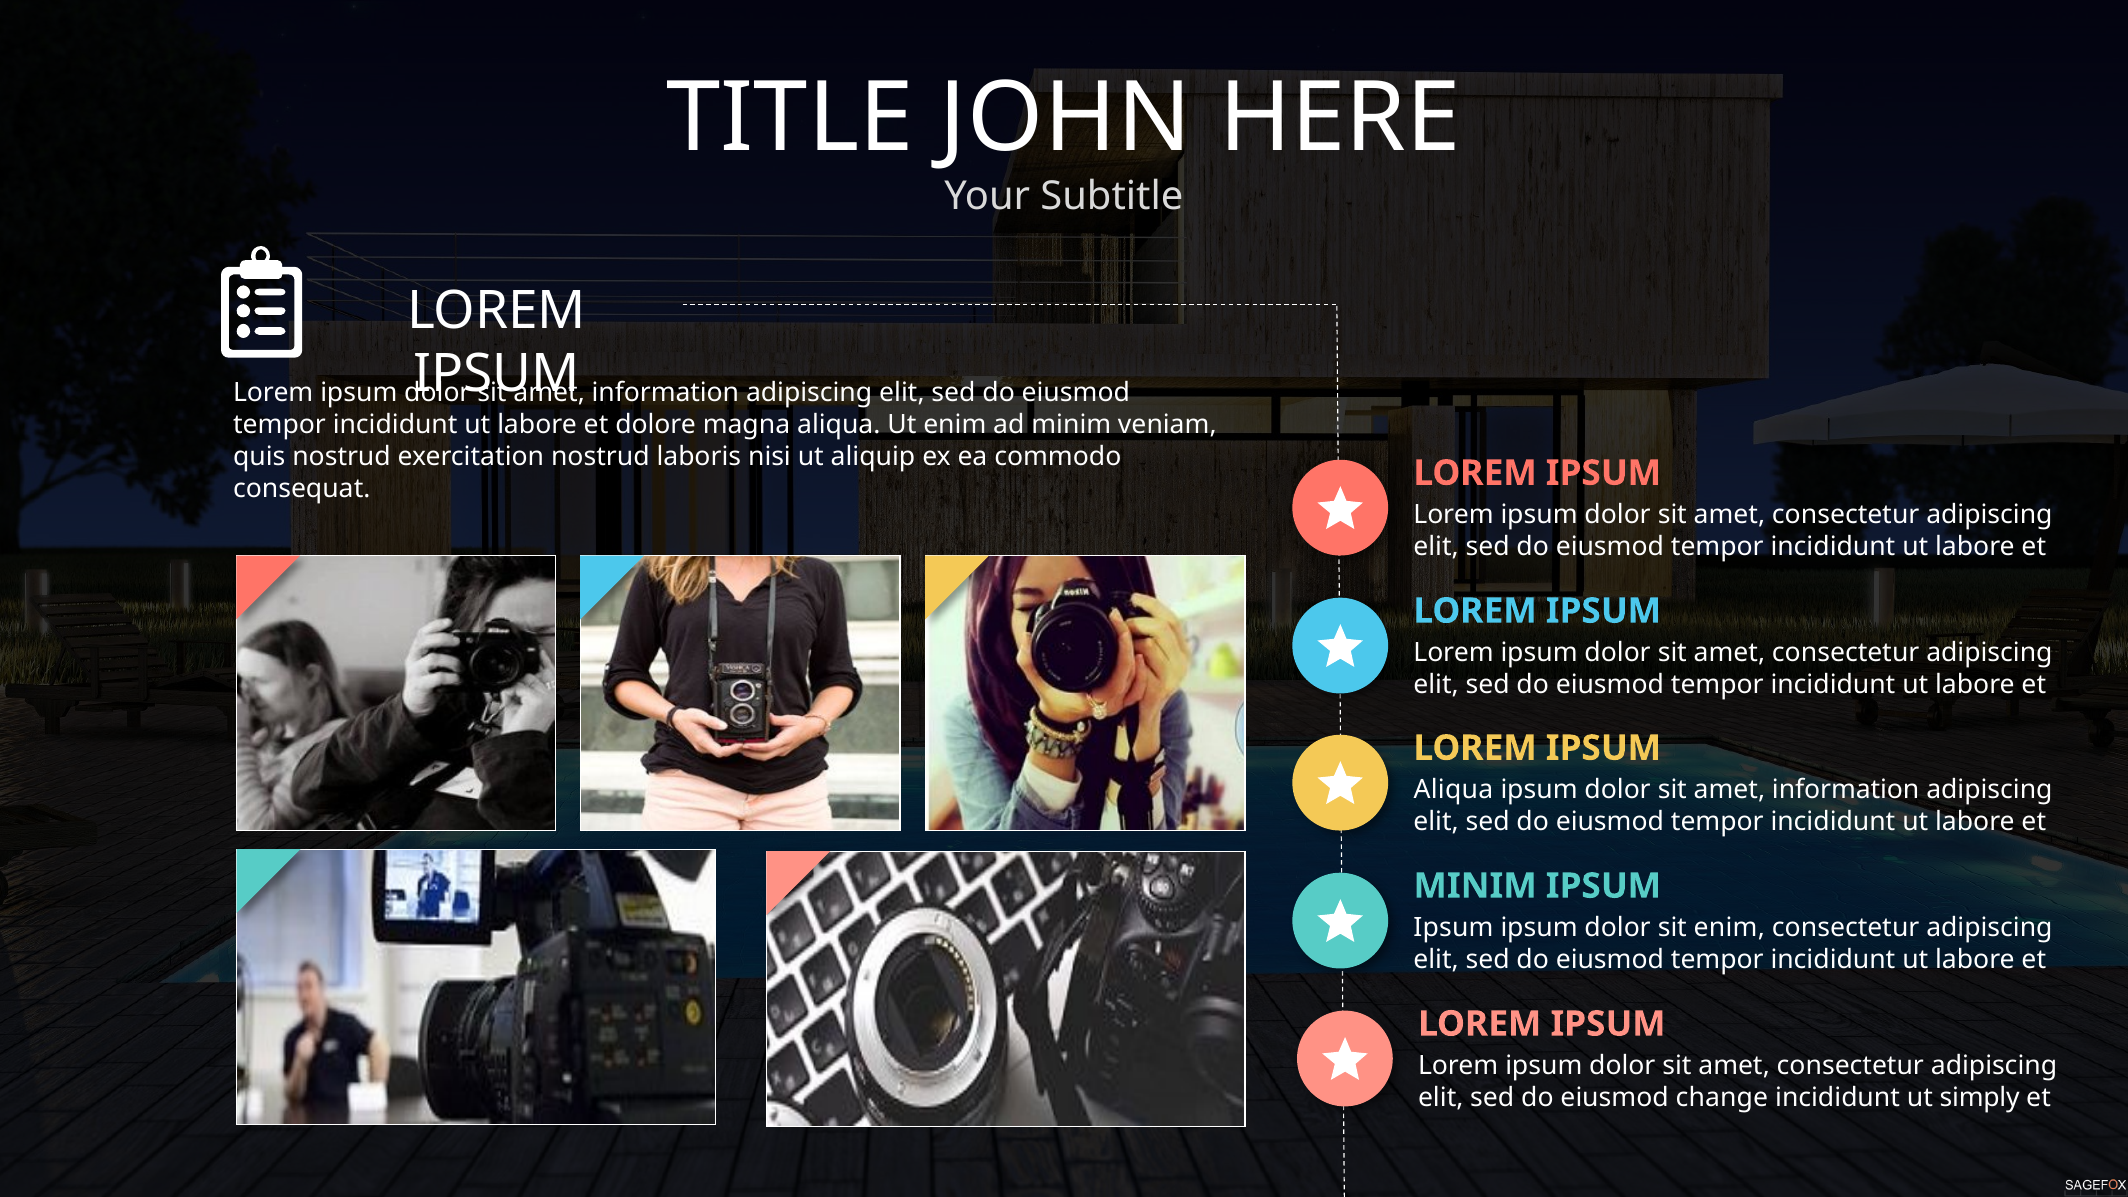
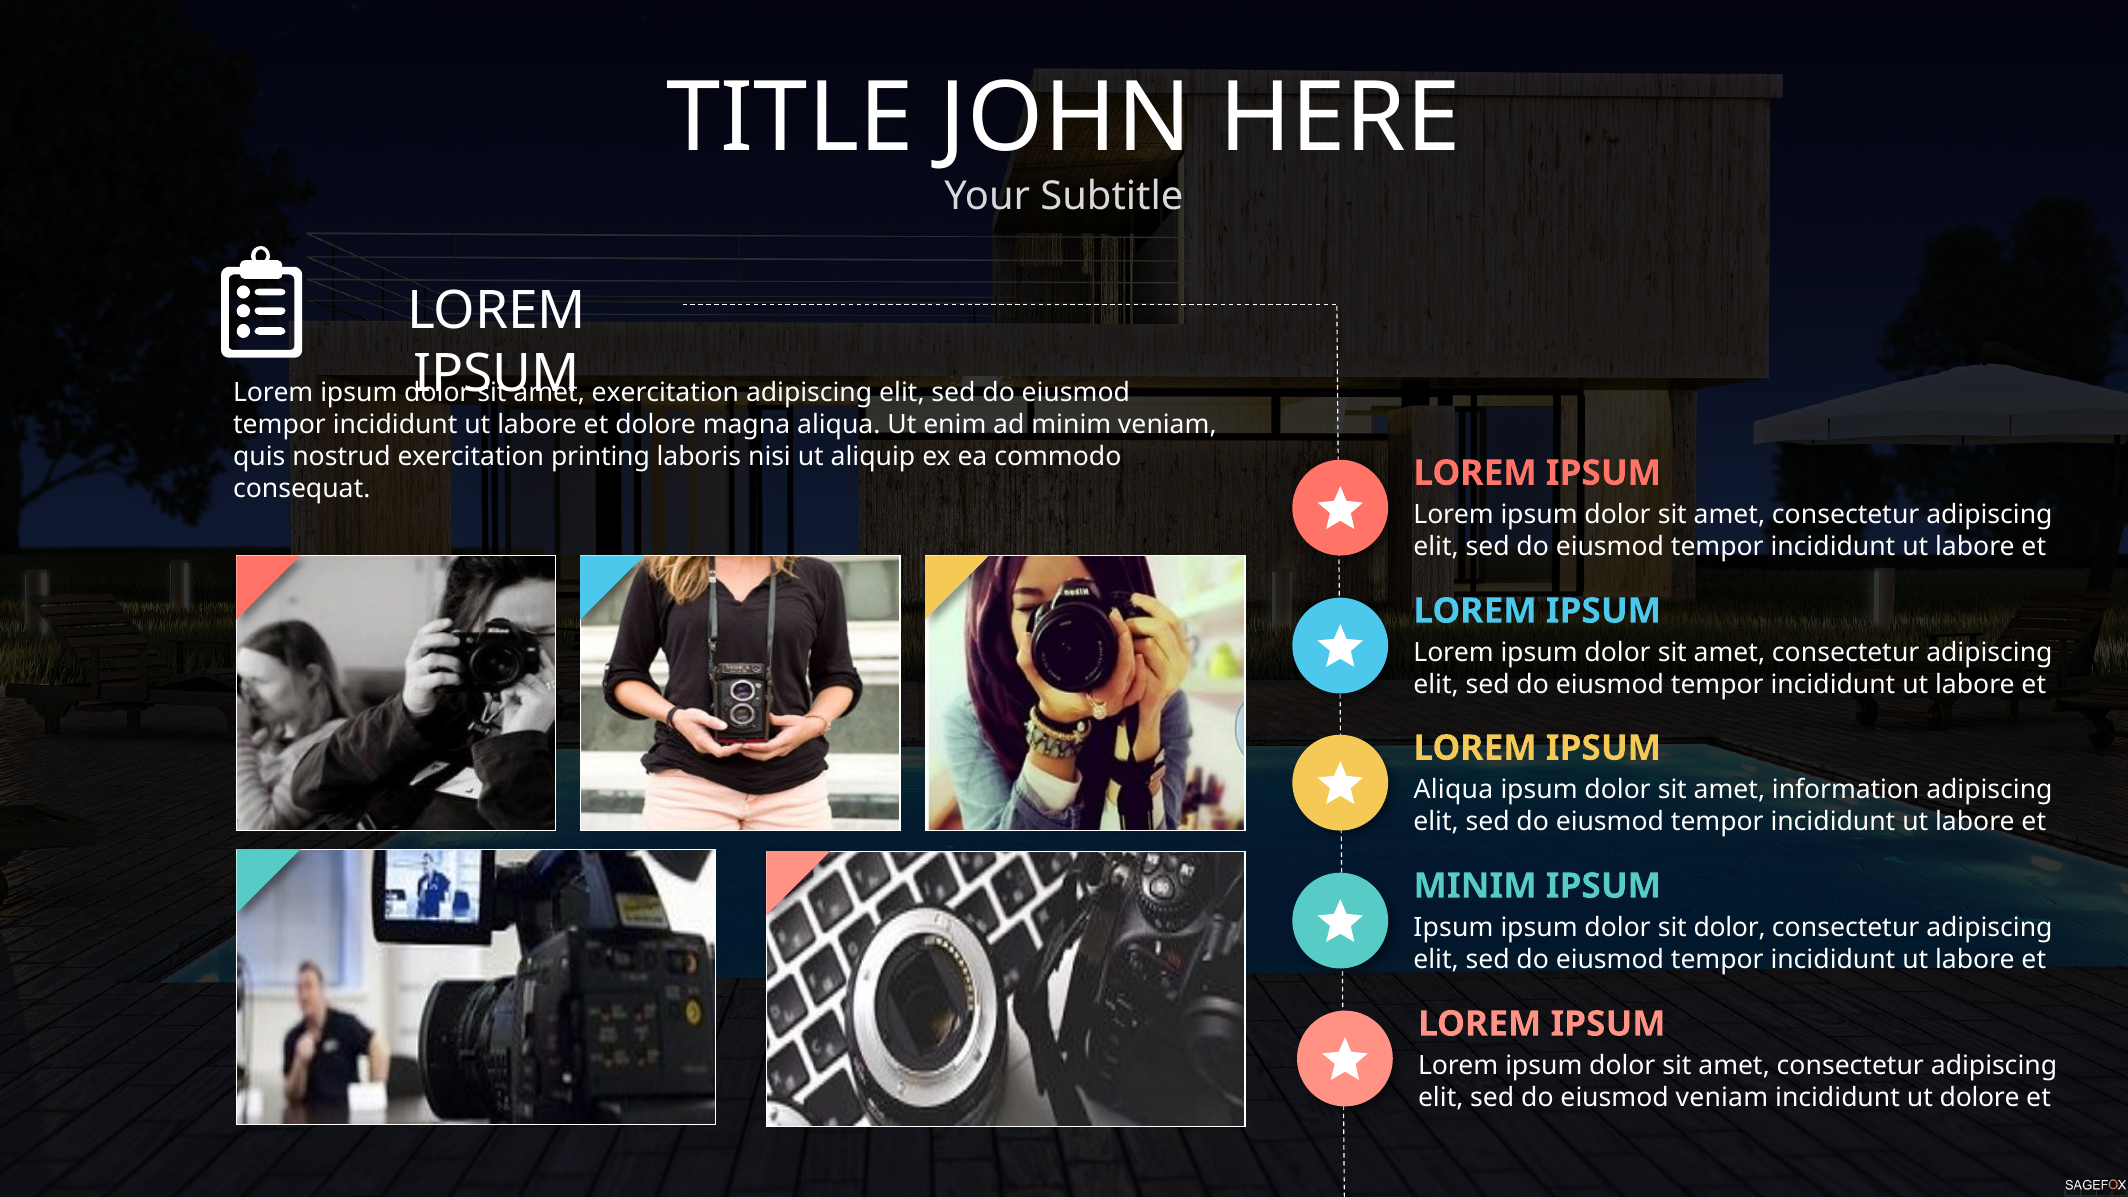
information at (665, 393): information -> exercitation
exercitation nostrud: nostrud -> printing
sit enim: enim -> dolor
eiusmod change: change -> veniam
ut simply: simply -> dolore
